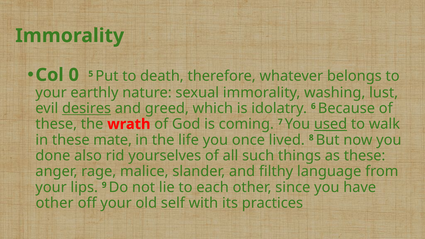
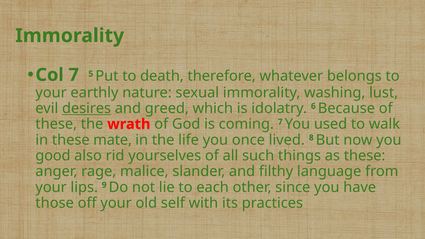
Col 0: 0 -> 7
used underline: present -> none
done: done -> good
other at (55, 203): other -> those
